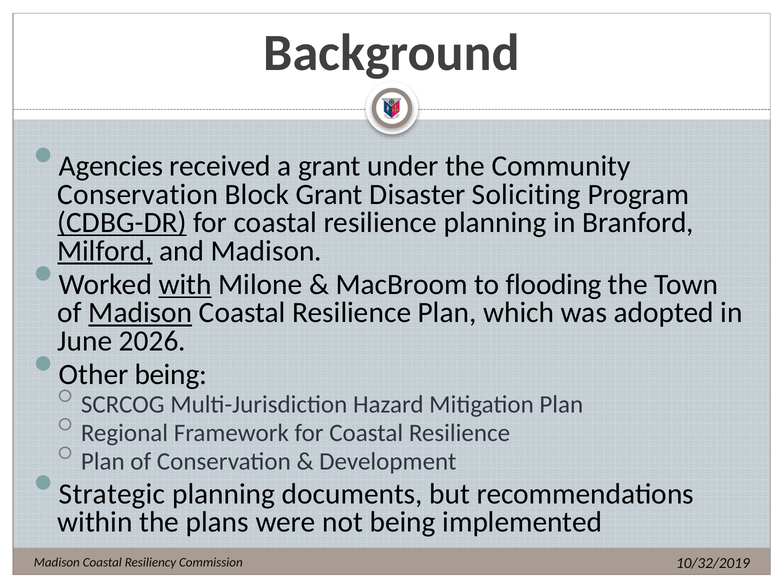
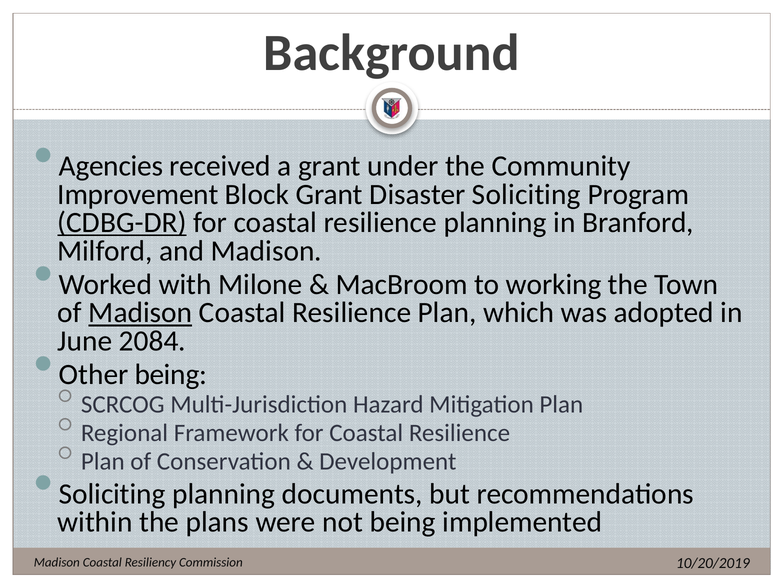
Conservation at (138, 194): Conservation -> Improvement
Milford underline: present -> none
with underline: present -> none
flooding: flooding -> working
2026: 2026 -> 2084
Strategic at (112, 494): Strategic -> Soliciting
10/32/2019: 10/32/2019 -> 10/20/2019
